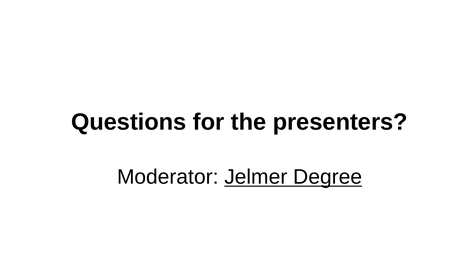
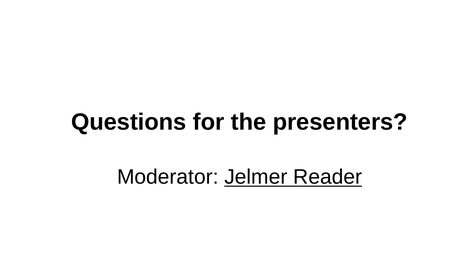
Degree: Degree -> Reader
